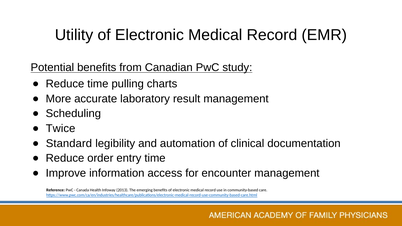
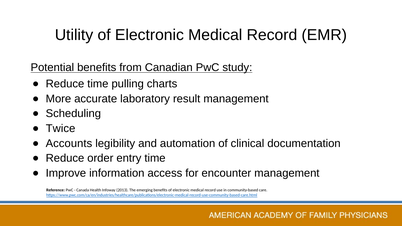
Standard: Standard -> Accounts
